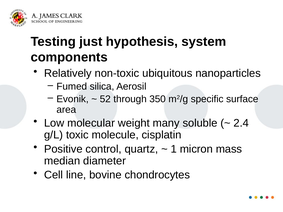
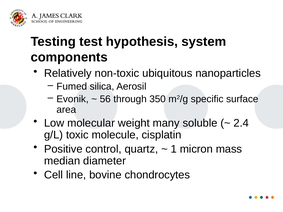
just: just -> test
52: 52 -> 56
